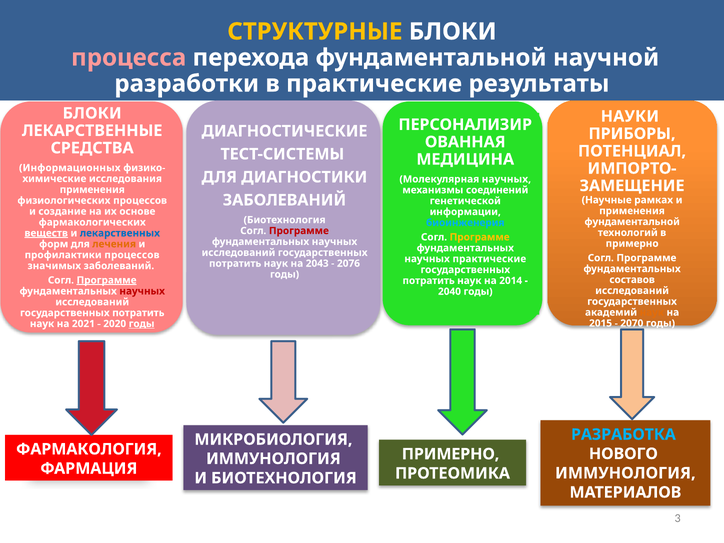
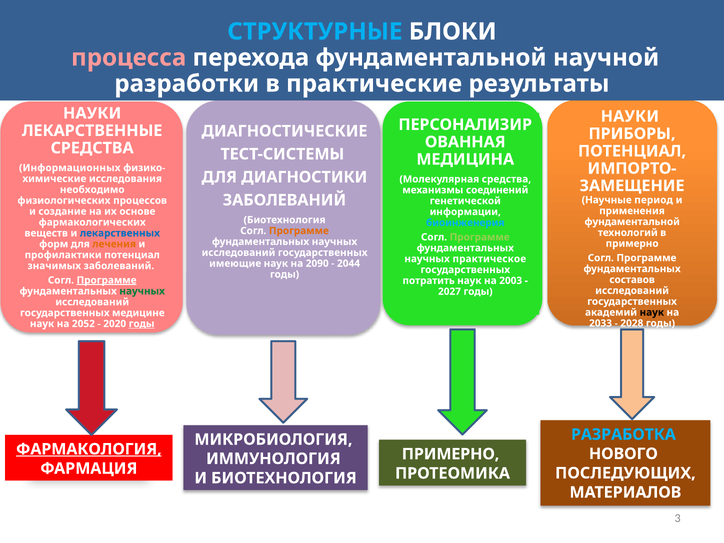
СТРУКТУРНЫЕ colour: yellow -> light blue
БЛОКИ at (92, 113): БЛОКИ -> НАУКИ
Молекулярная научных: научных -> средства
применения at (92, 190): применения -> необходимо
рамках: рамках -> период
Программе at (299, 231) colour: red -> orange
веществ underline: present -> none
Программе at (480, 237) colour: yellow -> light green
профилактики процессов: процессов -> потенциал
научных практические: практические -> практическое
потратить at (235, 263): потратить -> имеющие
2043: 2043 -> 2090
2076: 2076 -> 2044
2014: 2014 -> 2003
научных at (142, 291) colour: red -> green
2040: 2040 -> 2027
наук at (652, 312) colour: orange -> black
потратить at (138, 313): потратить -> медицине
2015: 2015 -> 2033
2070: 2070 -> 2028
2021: 2021 -> 2052
ФАРМАКОЛОГИЯ underline: none -> present
ИММУНОЛОГИЯ at (625, 473): ИММУНОЛОГИЯ -> ПОСЛЕДУЮЩИХ
